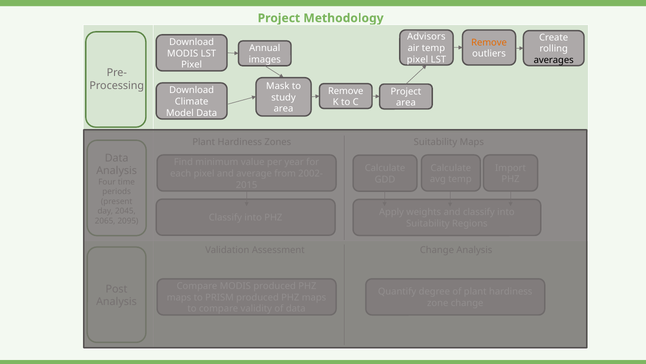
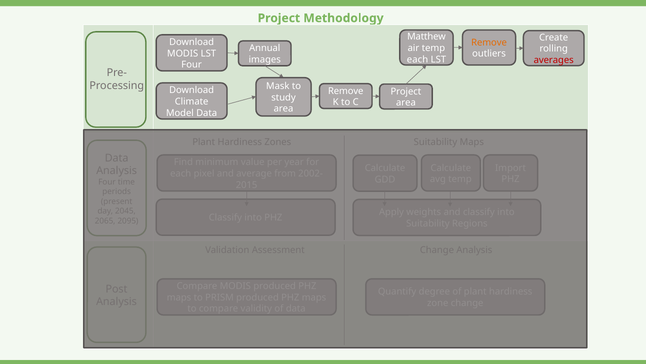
Advisors: Advisors -> Matthew
pixel at (417, 59): pixel -> each
averages colour: black -> red
Pixel at (192, 65): Pixel -> Four
